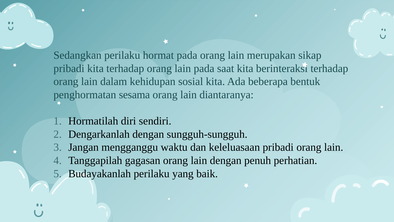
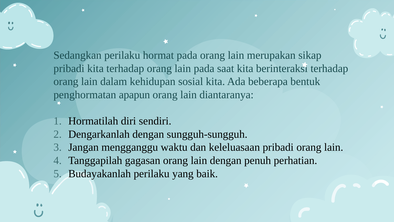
sesama: sesama -> apapun
